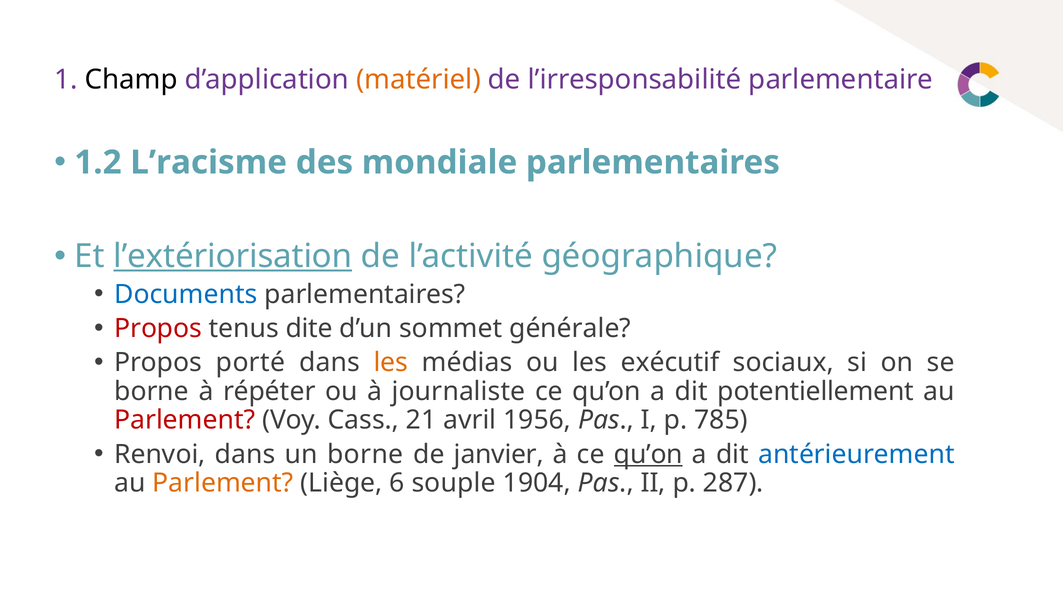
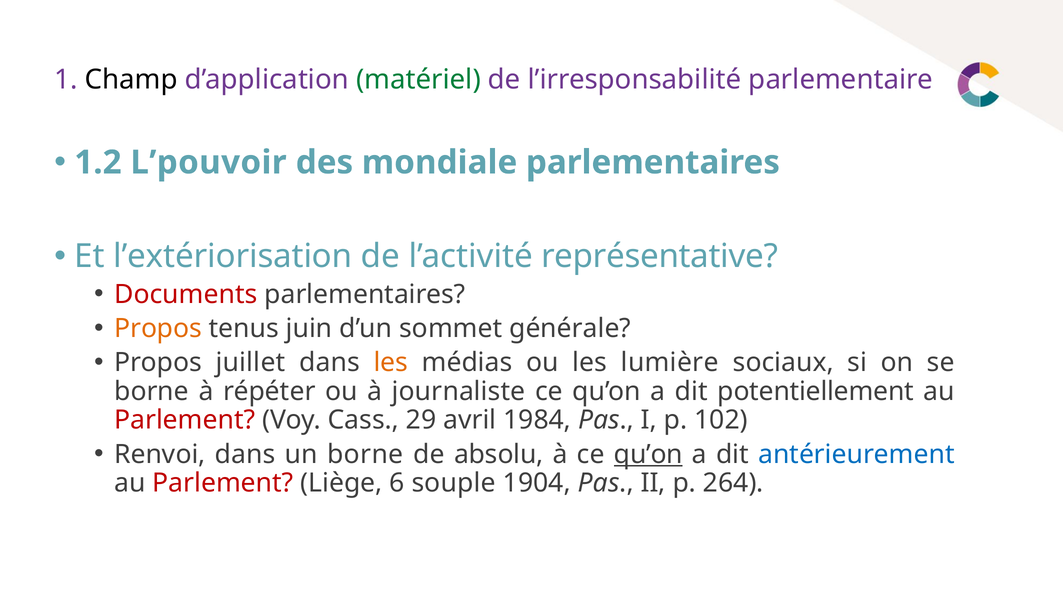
matériel colour: orange -> green
L’racisme: L’racisme -> L’pouvoir
l’extériorisation underline: present -> none
géographique: géographique -> représentative
Documents colour: blue -> red
Propos at (158, 328) colour: red -> orange
dite: dite -> juin
porté: porté -> juillet
exécutif: exécutif -> lumière
21: 21 -> 29
1956: 1956 -> 1984
785: 785 -> 102
janvier: janvier -> absolu
Parlement at (223, 483) colour: orange -> red
287: 287 -> 264
